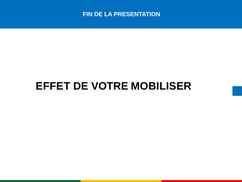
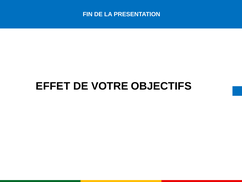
MOBILISER: MOBILISER -> OBJECTIFS
